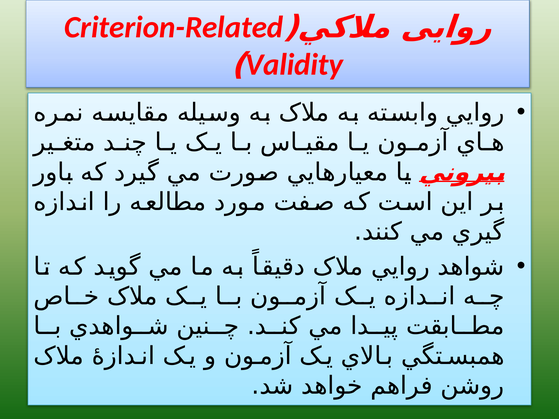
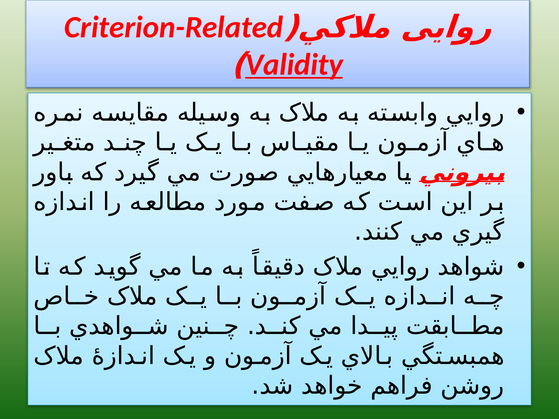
Validity underline: none -> present
